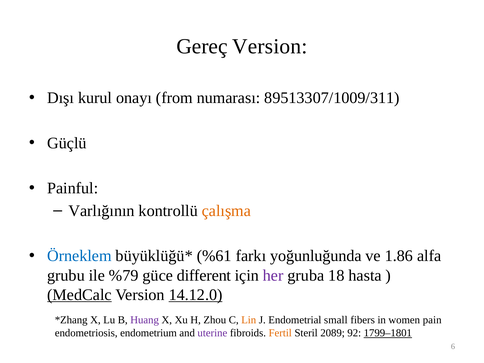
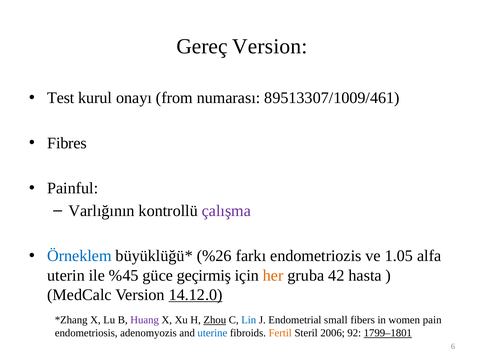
Dışı: Dışı -> Test
89513307/1009/311: 89513307/1009/311 -> 89513307/1009/461
Güçlü: Güçlü -> Fibres
çalışma colour: orange -> purple
%61: %61 -> %26
yoğunluğunda: yoğunluğunda -> endometriozis
1.86: 1.86 -> 1.05
grubu: grubu -> uterin
%79: %79 -> %45
different: different -> geçirmiş
her colour: purple -> orange
18: 18 -> 42
MedCalc underline: present -> none
Zhou underline: none -> present
Lin colour: orange -> blue
endometrium: endometrium -> adenomyozis
uterine colour: purple -> blue
2089: 2089 -> 2006
